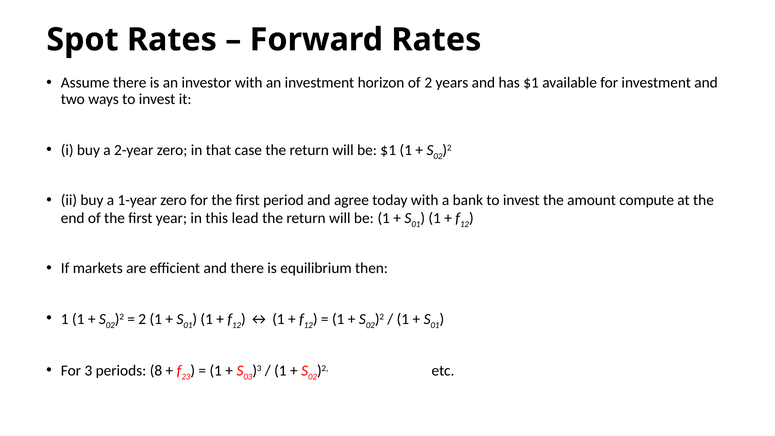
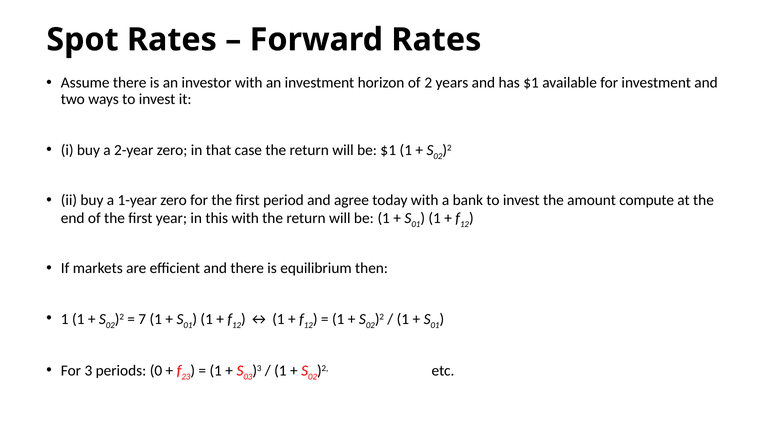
this lead: lead -> with
2 at (142, 319): 2 -> 7
8: 8 -> 0
